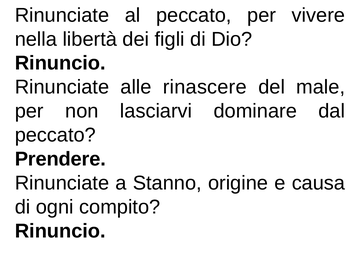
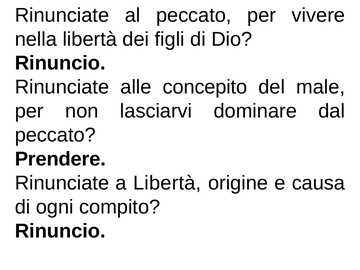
rinascere: rinascere -> concepito
a Stanno: Stanno -> Libertà
